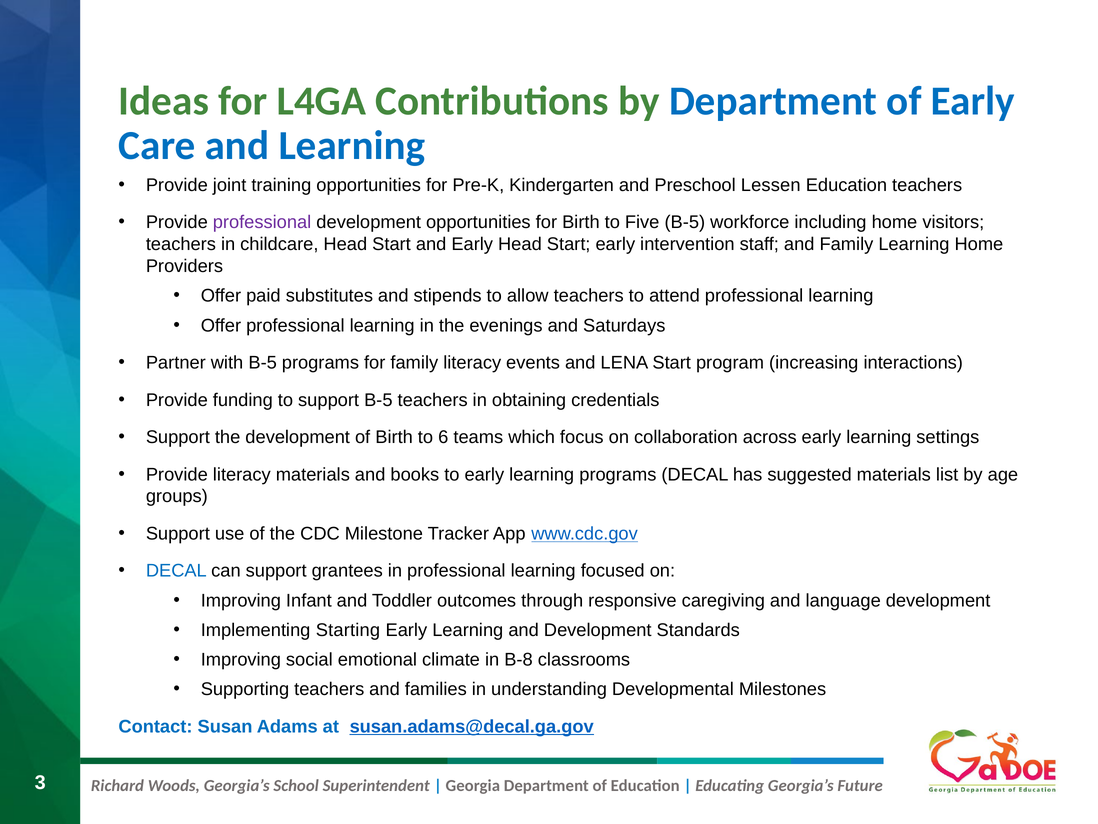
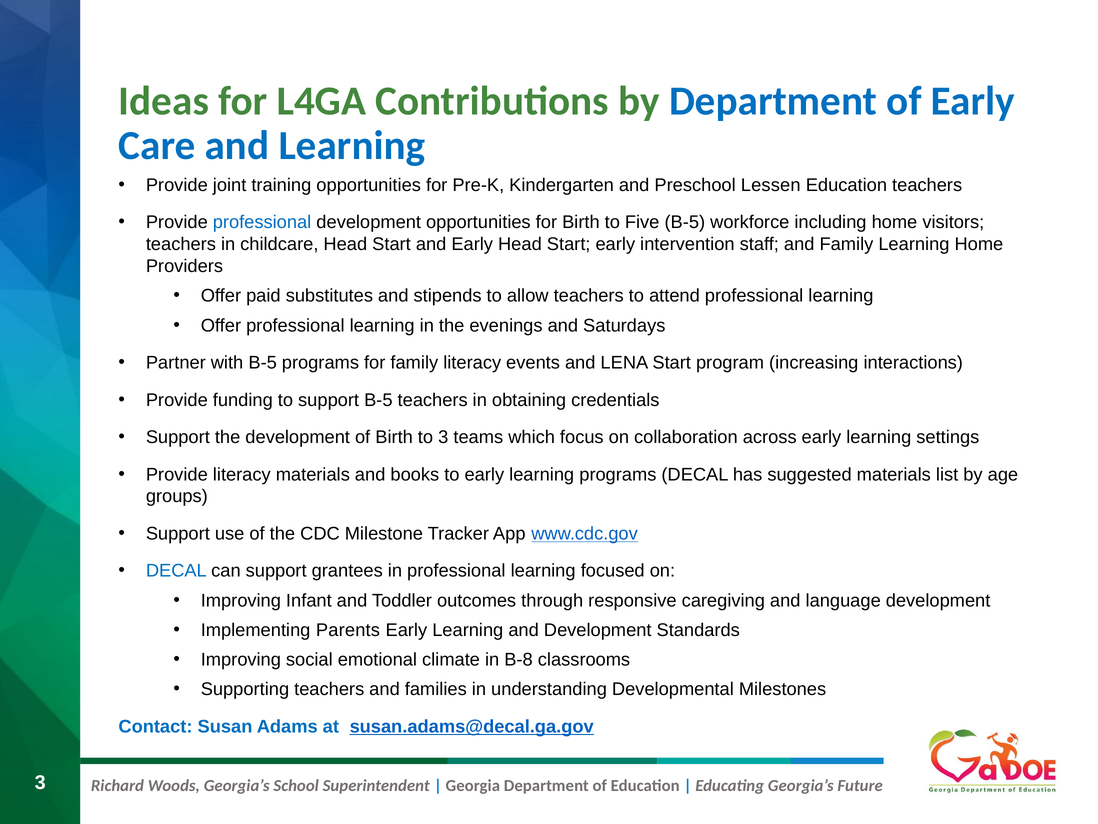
professional at (262, 222) colour: purple -> blue
to 6: 6 -> 3
Starting: Starting -> Parents
